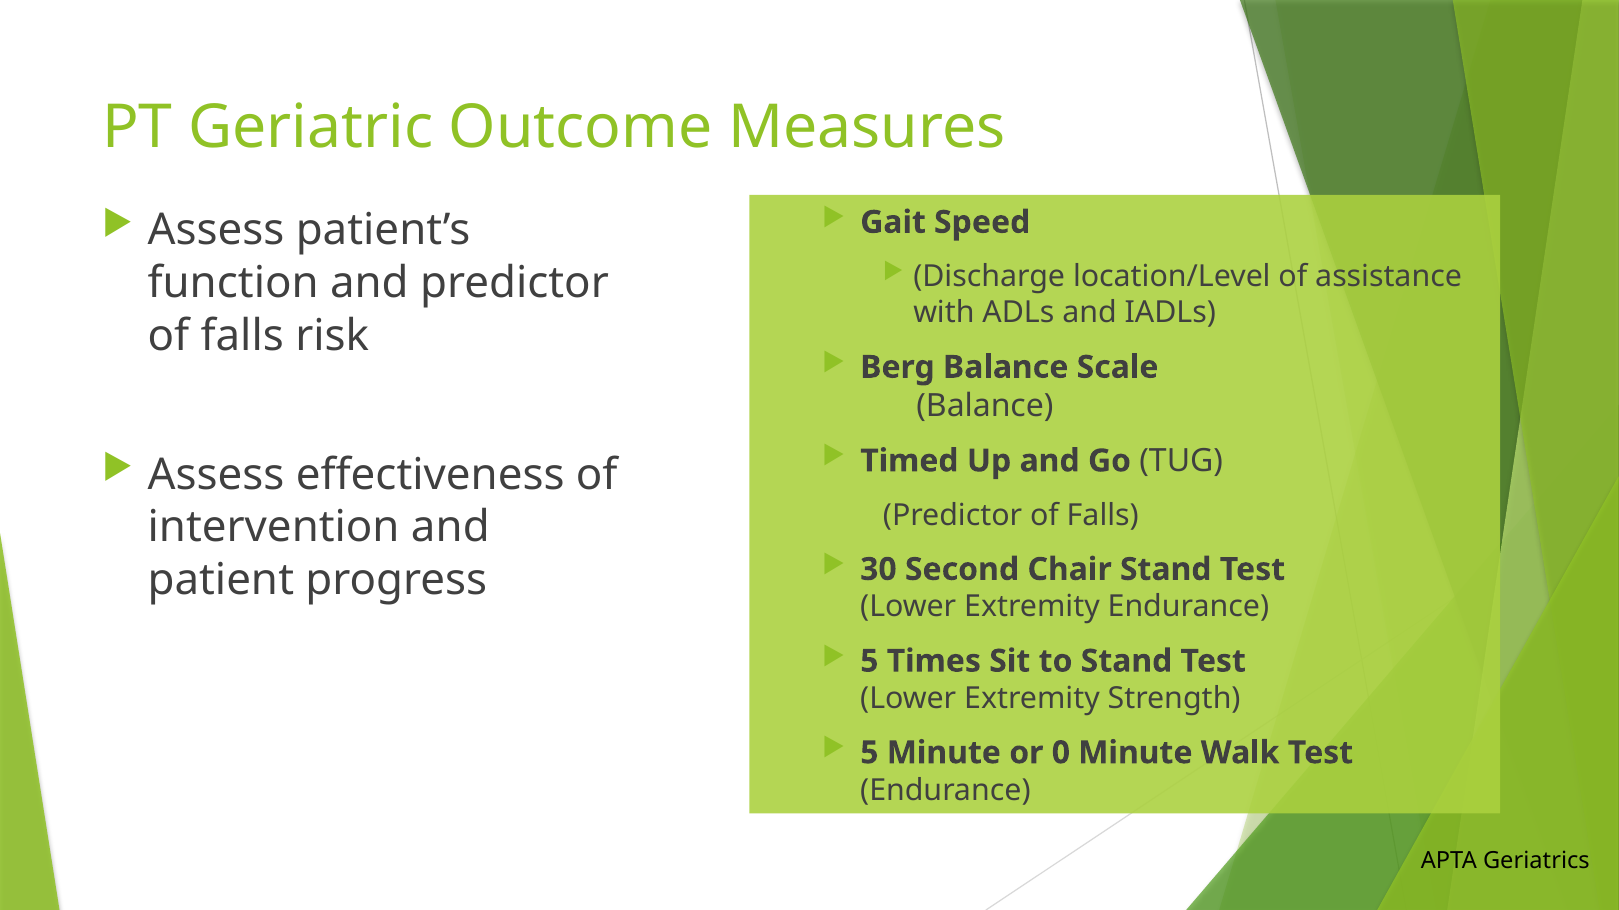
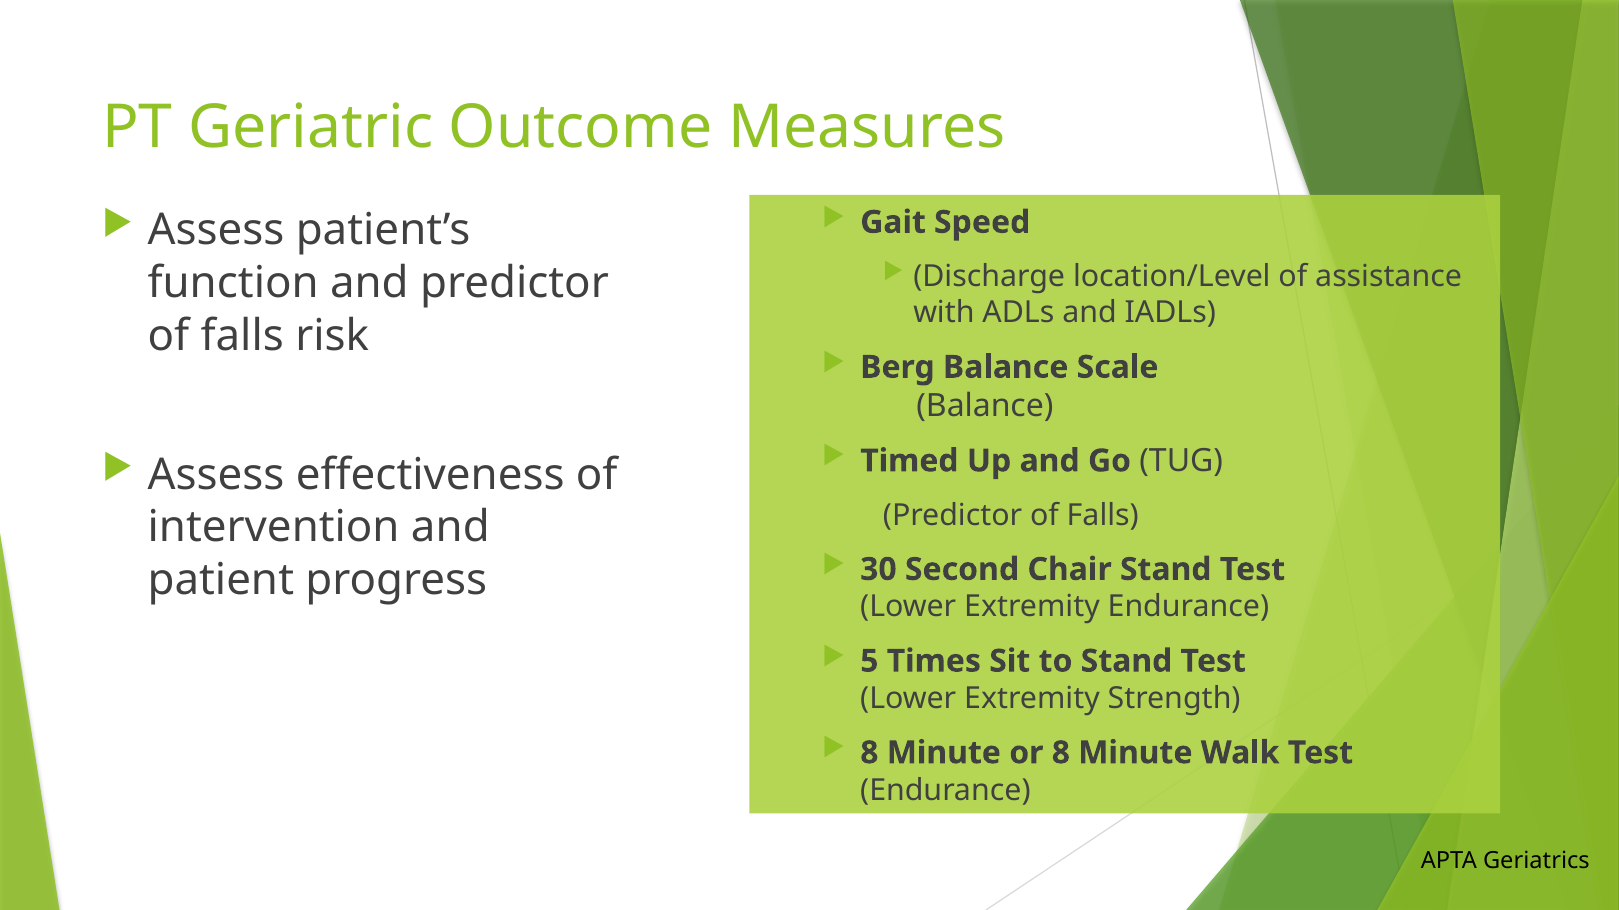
5 at (869, 753): 5 -> 8
or 0: 0 -> 8
